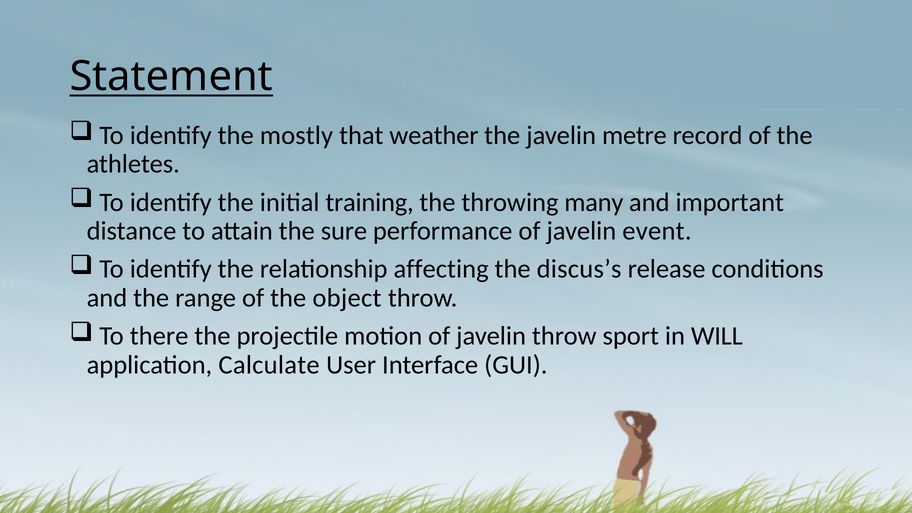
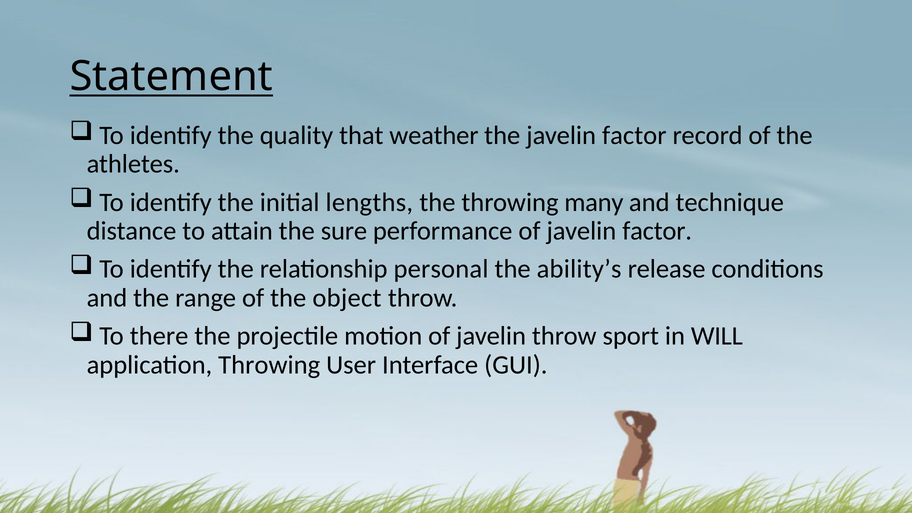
mostly: mostly -> quality
the javelin metre: metre -> factor
training: training -> lengths
important: important -> technique
of javelin event: event -> factor
affecting: affecting -> personal
discus’s: discus’s -> ability’s
application Calculate: Calculate -> Throwing
